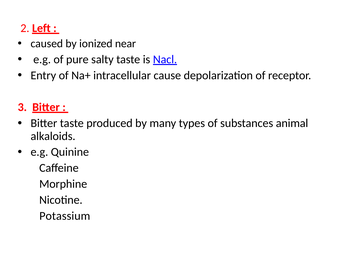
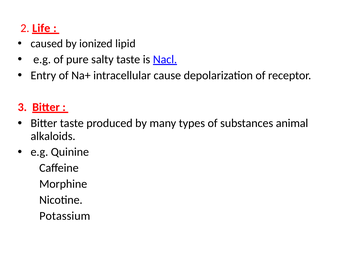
Left: Left -> Life
near: near -> lipid
